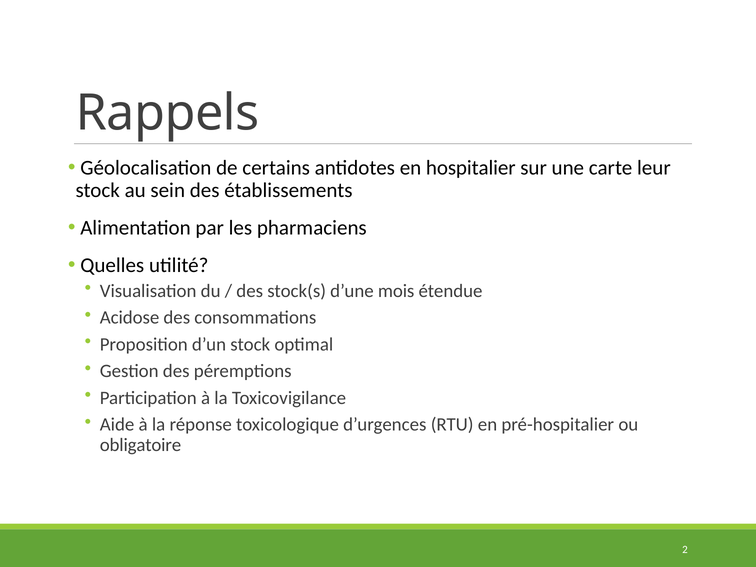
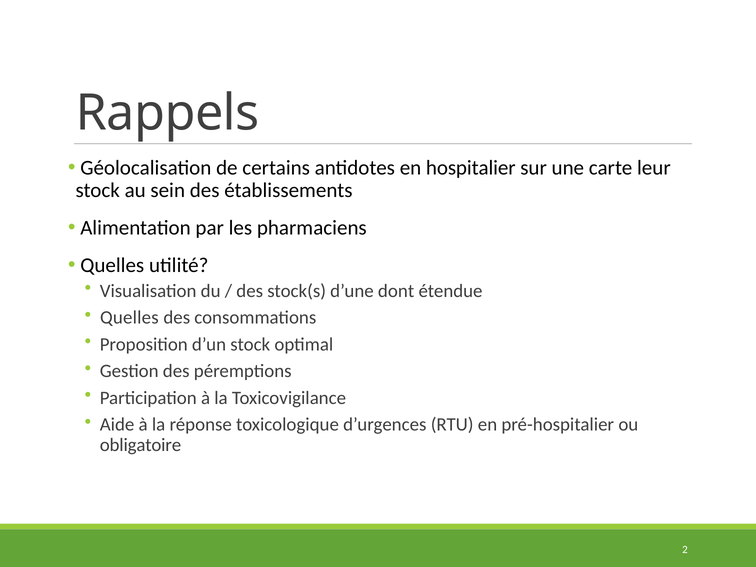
mois: mois -> dont
Acidose at (130, 318): Acidose -> Quelles
